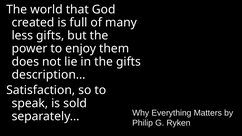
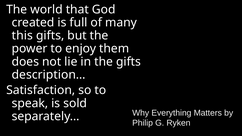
less: less -> this
